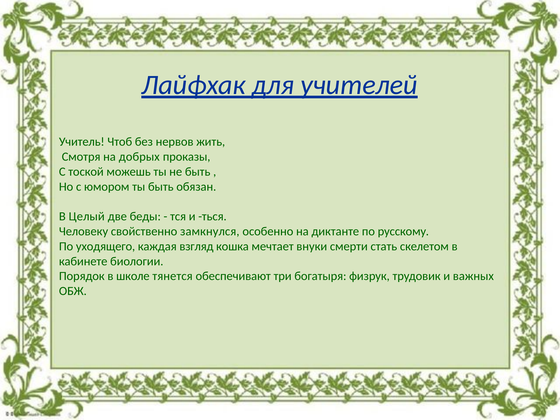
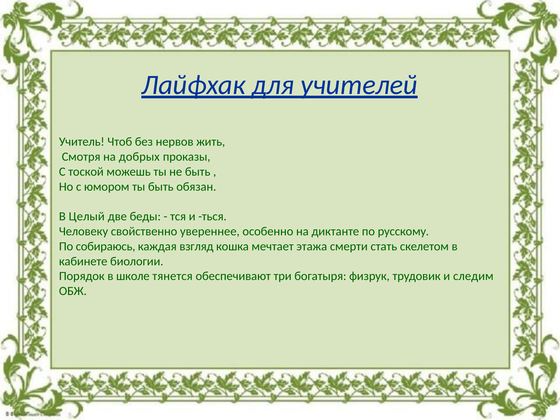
замкнулся: замкнулся -> увереннее
уходящего: уходящего -> собираюсь
внуки: внуки -> этажа
важных: важных -> следим
